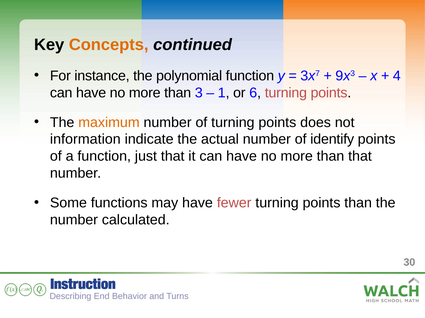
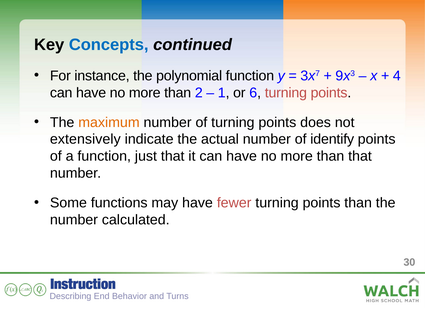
Concepts colour: orange -> blue
3: 3 -> 2
information: information -> extensively
